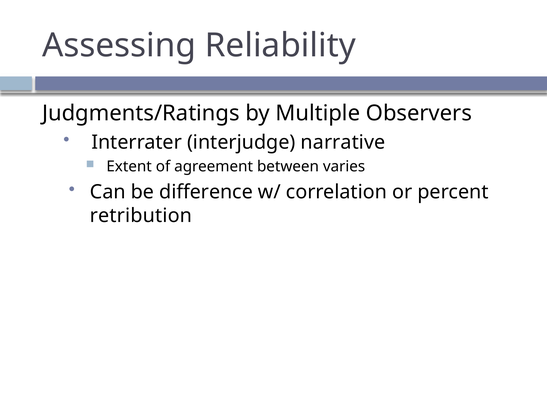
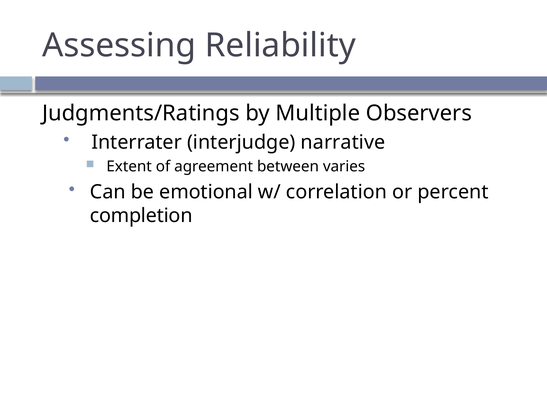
difference: difference -> emotional
retribution: retribution -> completion
